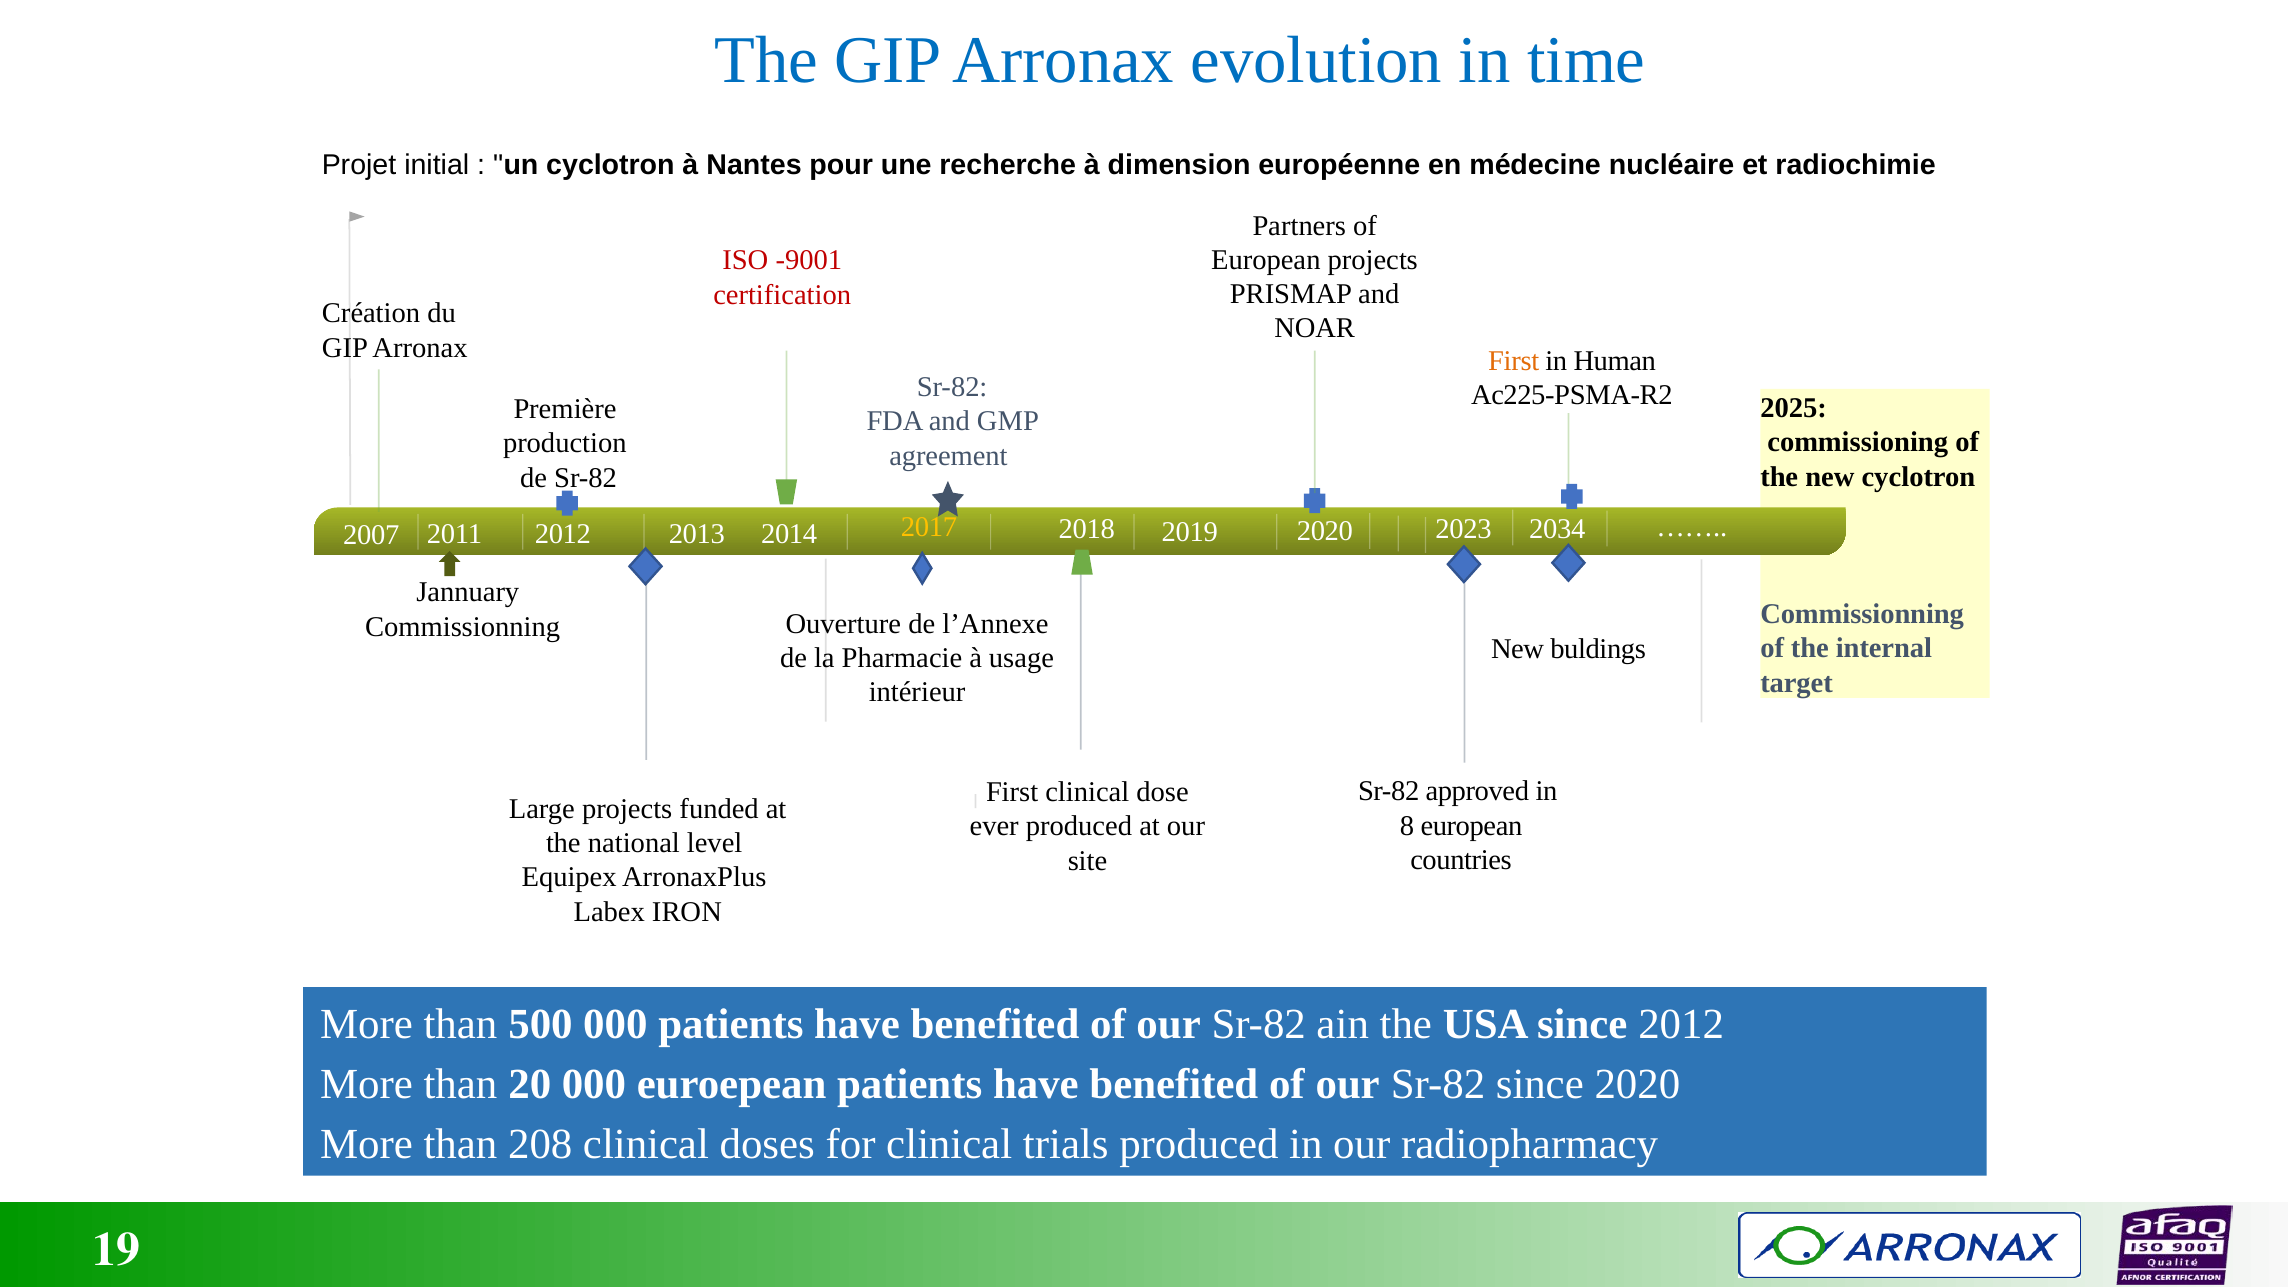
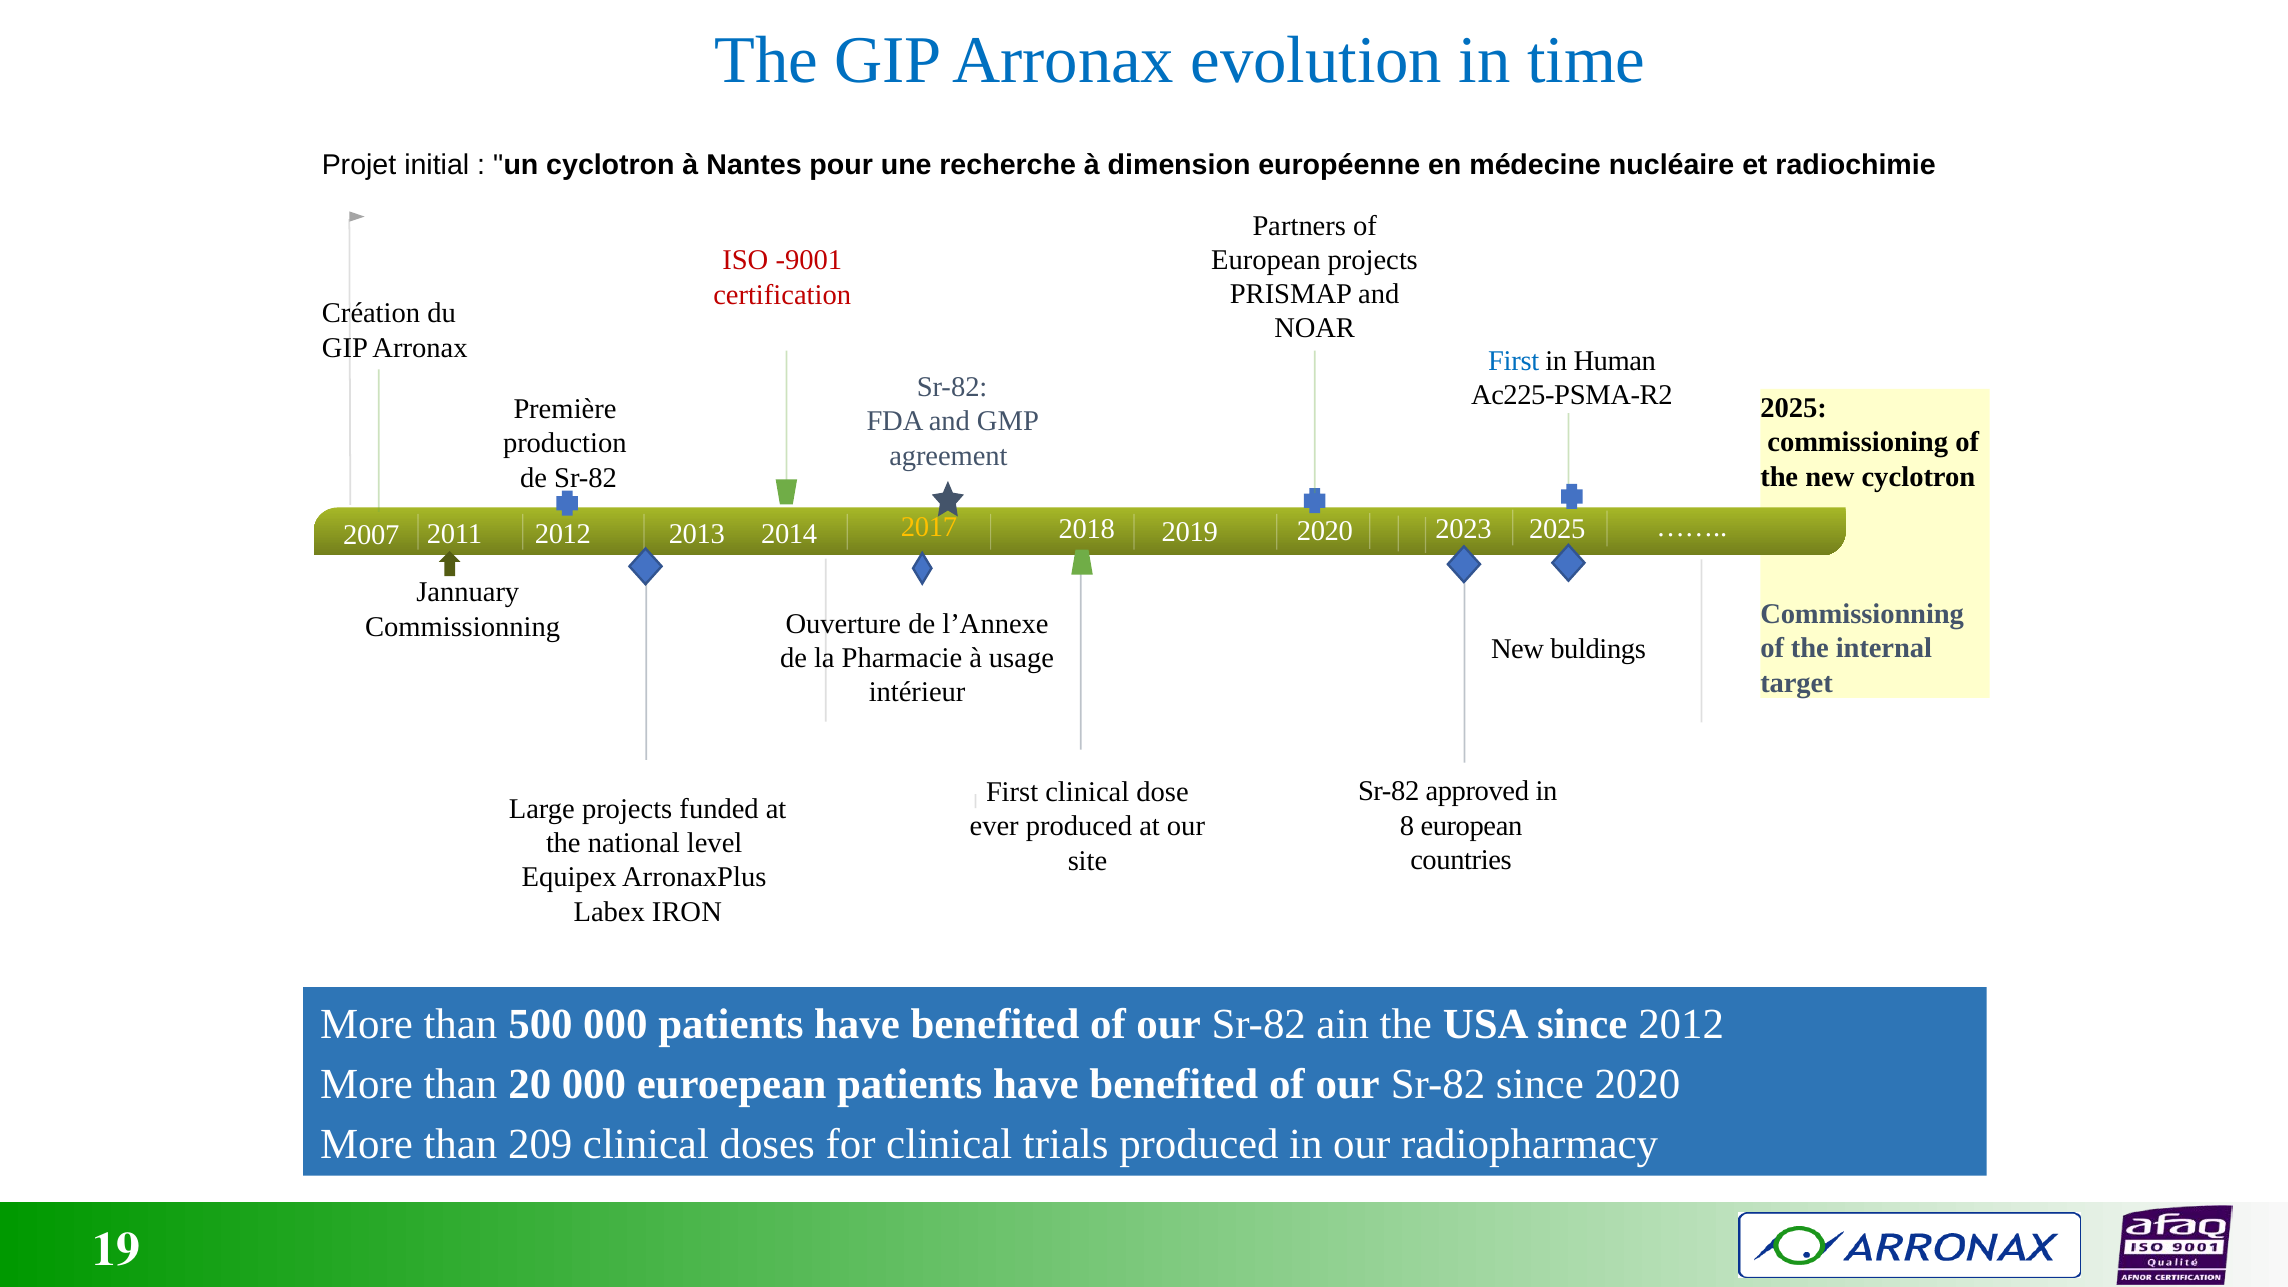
First at (1514, 361) colour: orange -> blue
2018 2034: 2034 -> 2025
208: 208 -> 209
